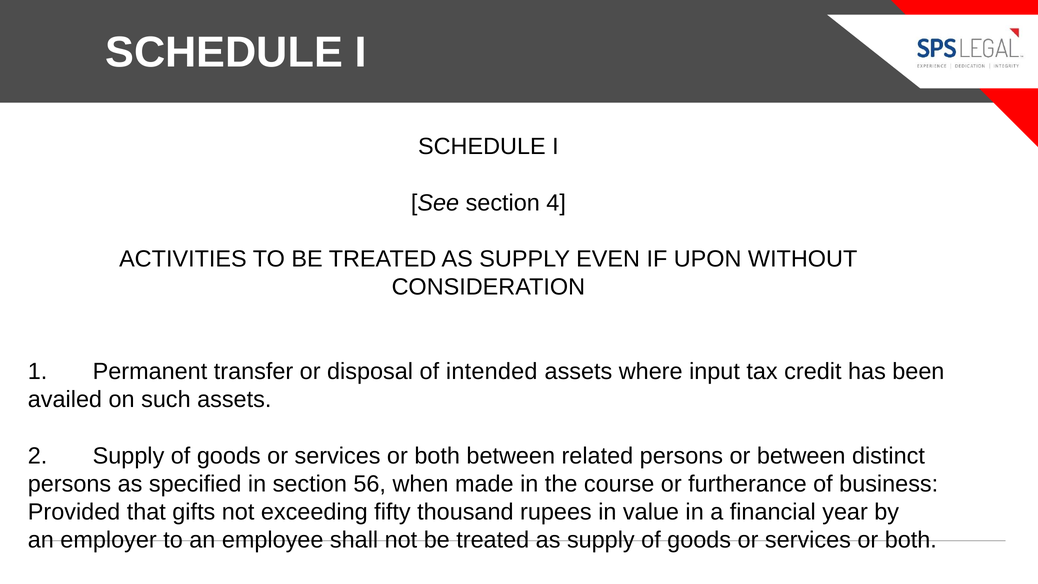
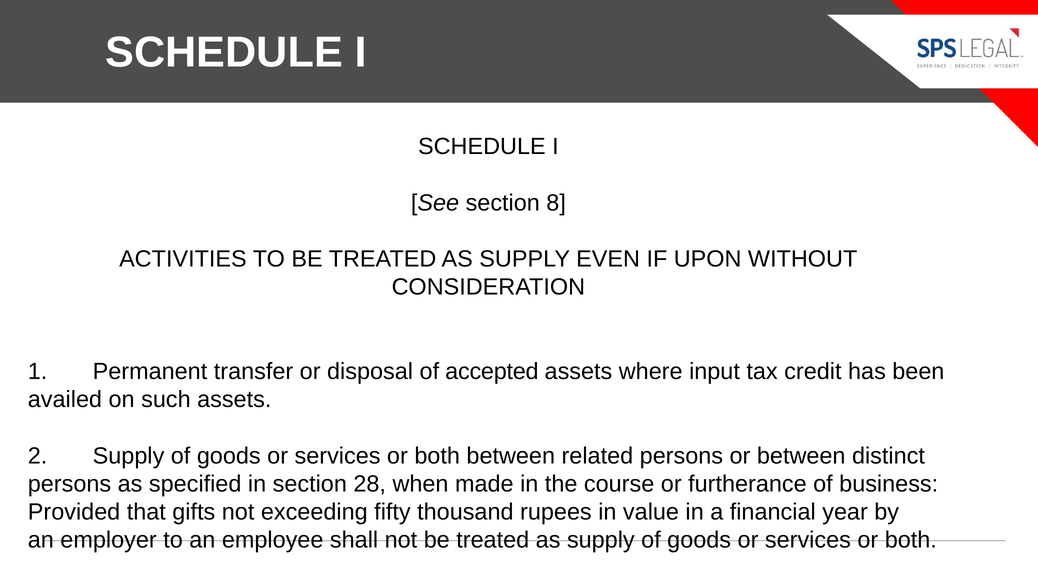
4: 4 -> 8
intended: intended -> accepted
56: 56 -> 28
